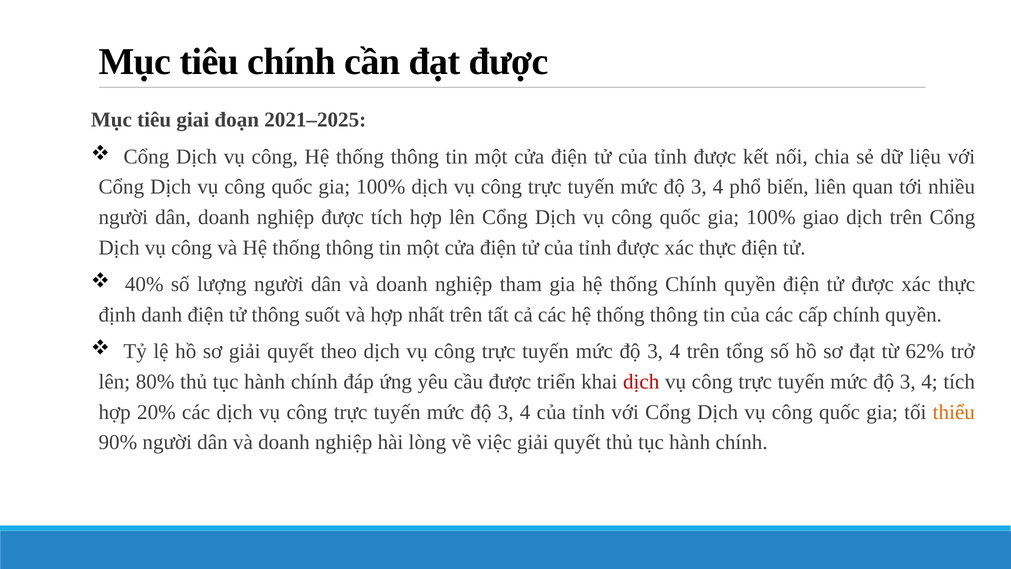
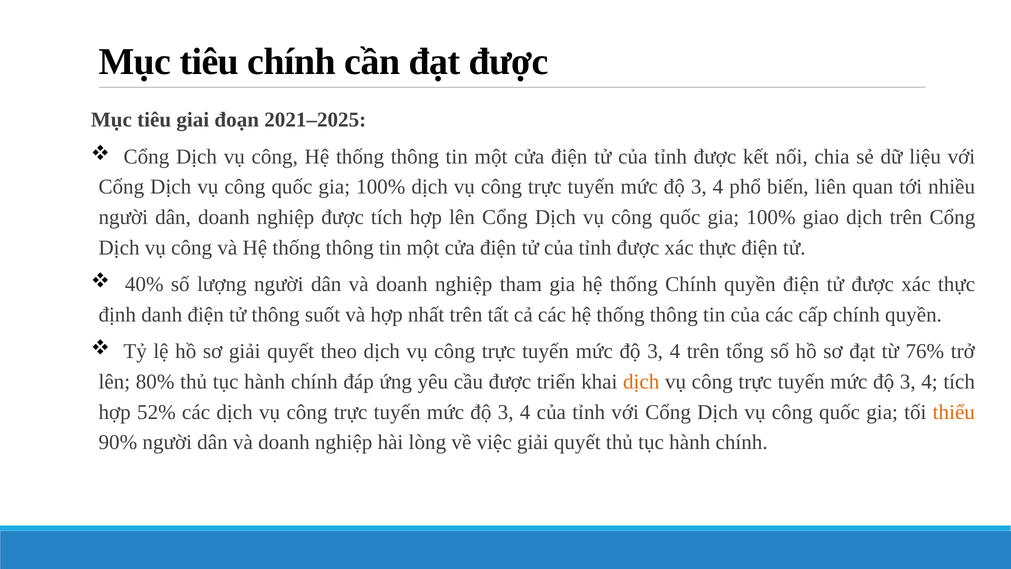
62%: 62% -> 76%
dịch at (641, 382) colour: red -> orange
20%: 20% -> 52%
